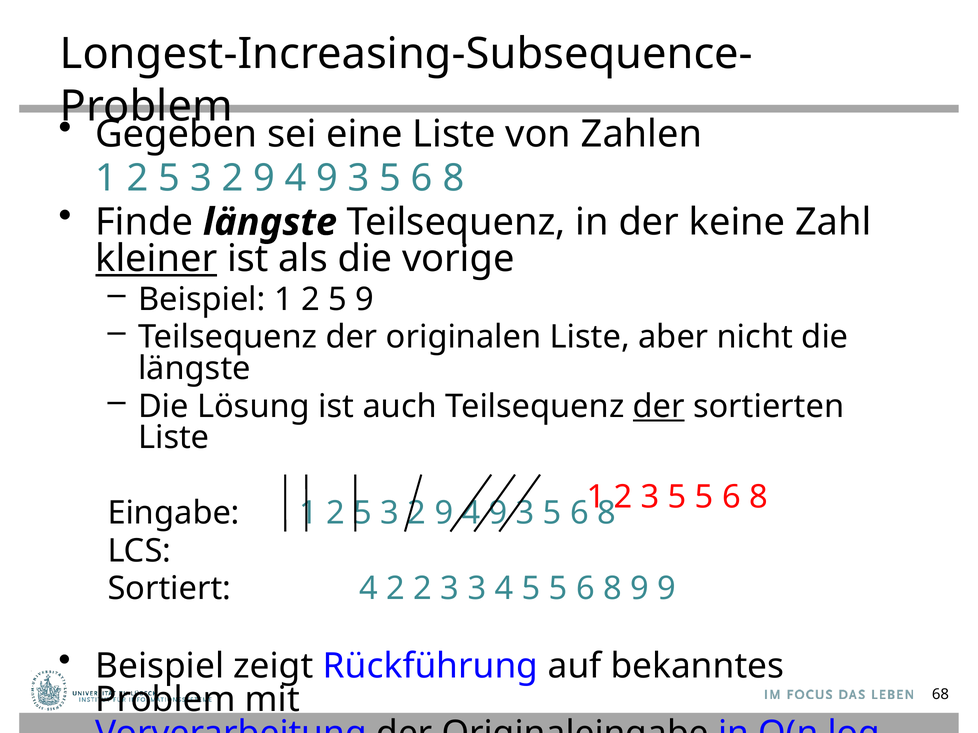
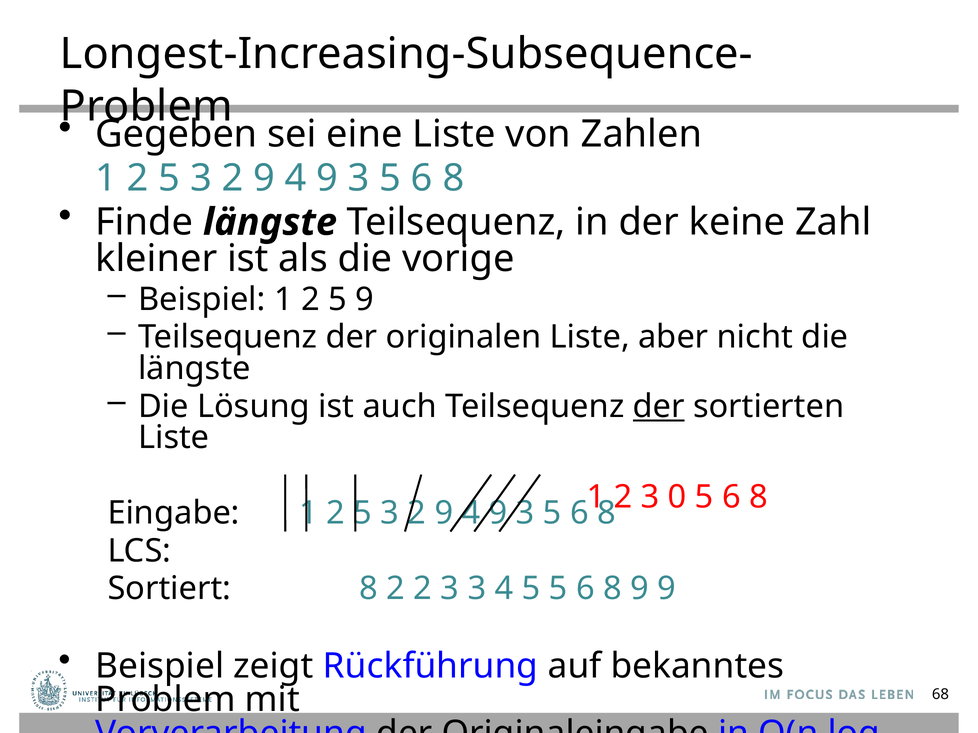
kleiner underline: present -> none
2 3 5: 5 -> 0
Sortiert 4: 4 -> 8
